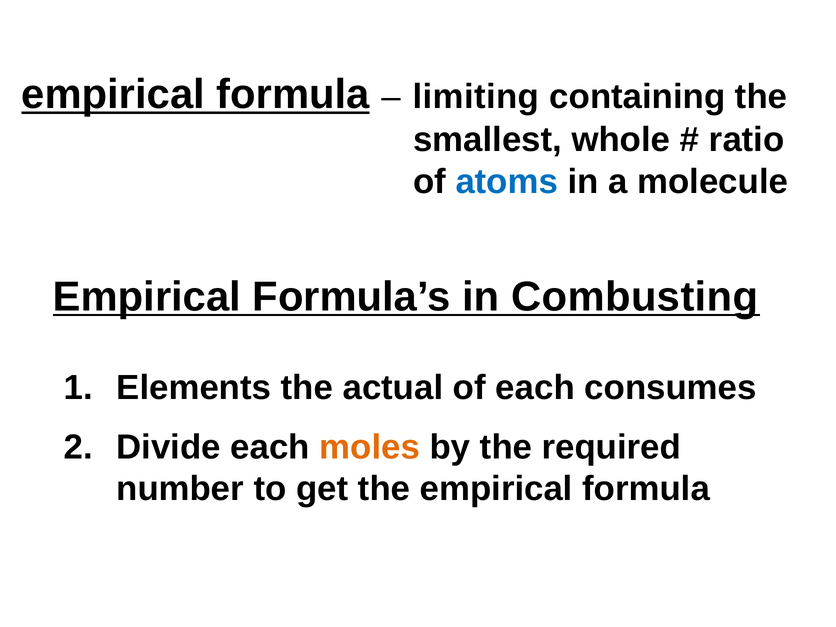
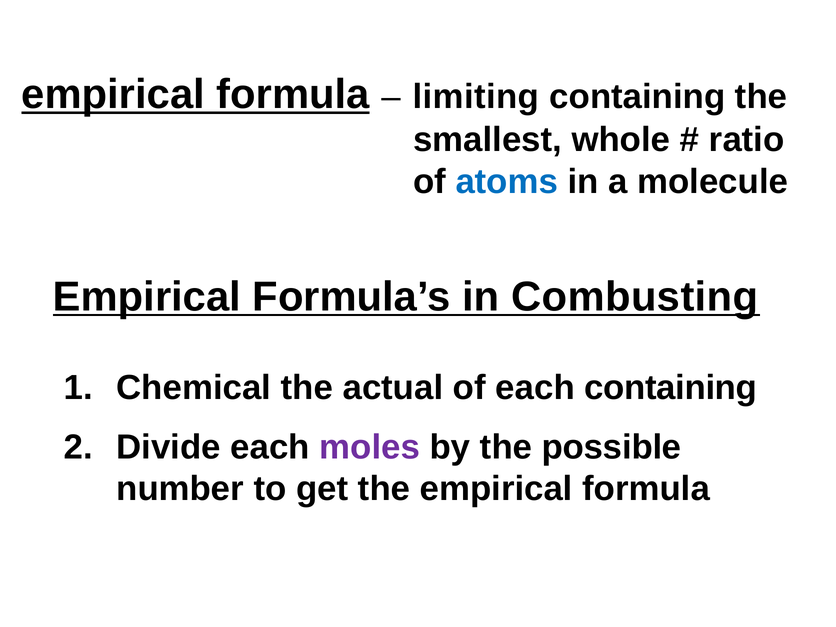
Elements: Elements -> Chemical
each consumes: consumes -> containing
moles colour: orange -> purple
required: required -> possible
